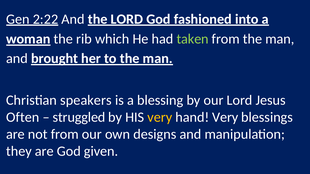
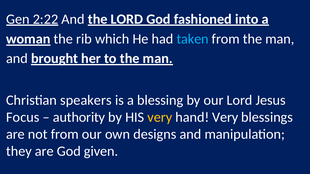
taken colour: light green -> light blue
Often: Often -> Focus
struggled: struggled -> authority
